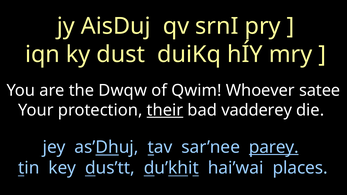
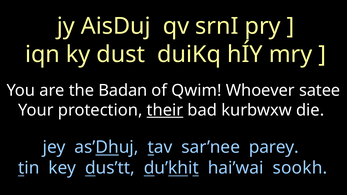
Dwqw: Dwqw -> Badan
vadderey: vadderey -> kurbwxw
parey underline: present -> none
places: places -> sookh
